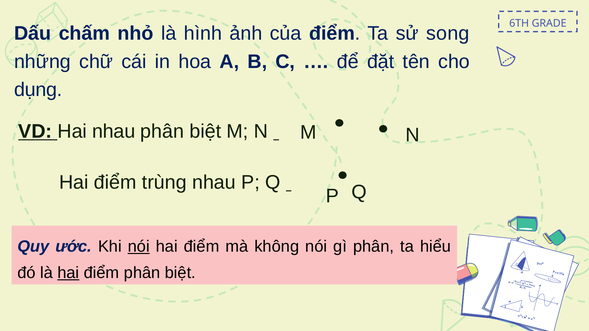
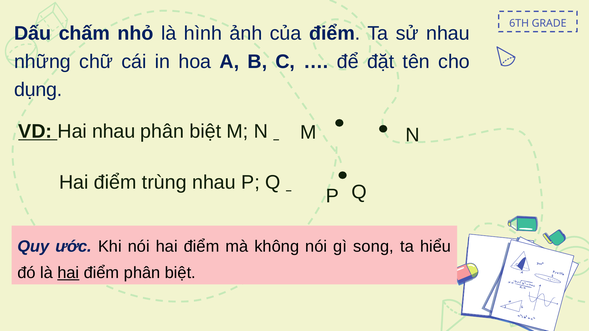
sử song: song -> nhau
nói at (139, 247) underline: present -> none
gì phân: phân -> song
